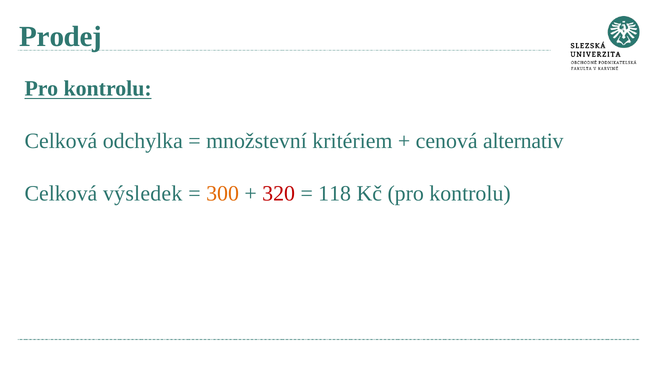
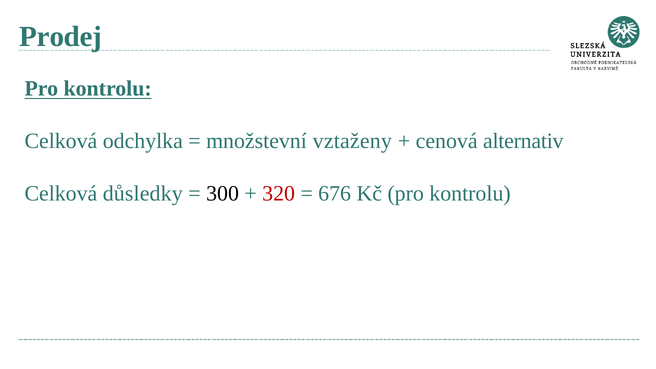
kritériem: kritériem -> vztaženy
výsledek: výsledek -> důsledky
300 colour: orange -> black
118: 118 -> 676
